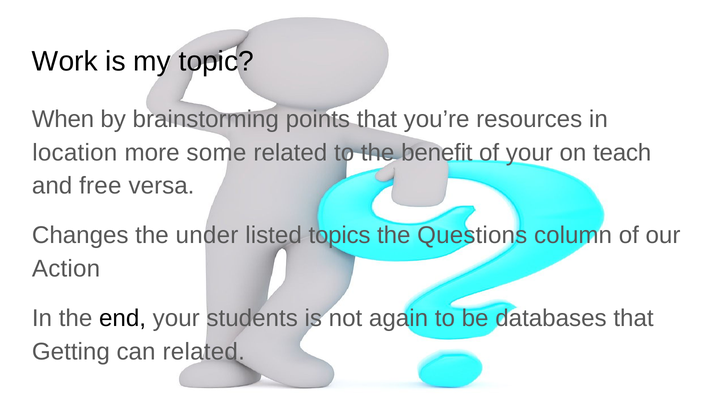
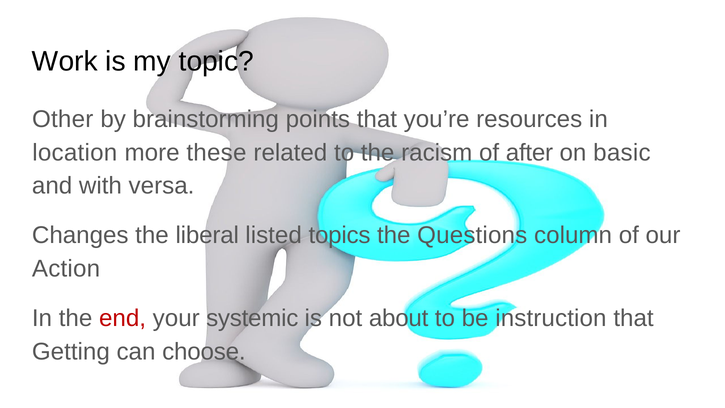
When: When -> Other
some: some -> these
benefit: benefit -> racism
of your: your -> after
teach: teach -> basic
free: free -> with
under: under -> liberal
end colour: black -> red
students: students -> systemic
again: again -> about
databases: databases -> instruction
can related: related -> choose
